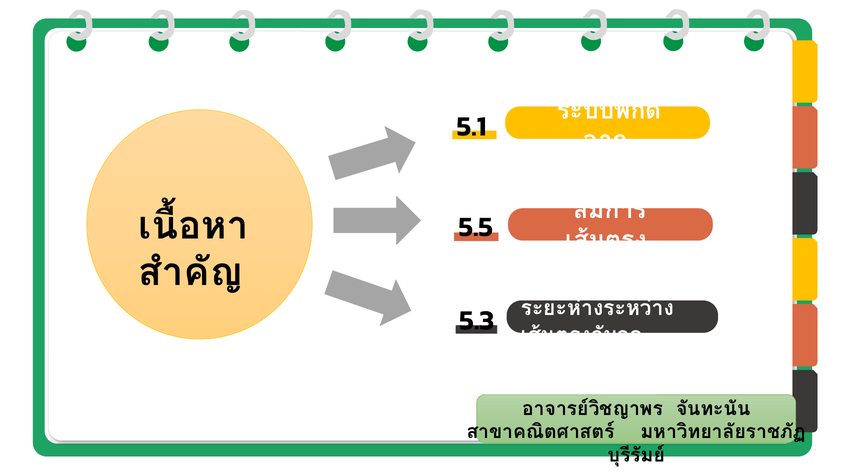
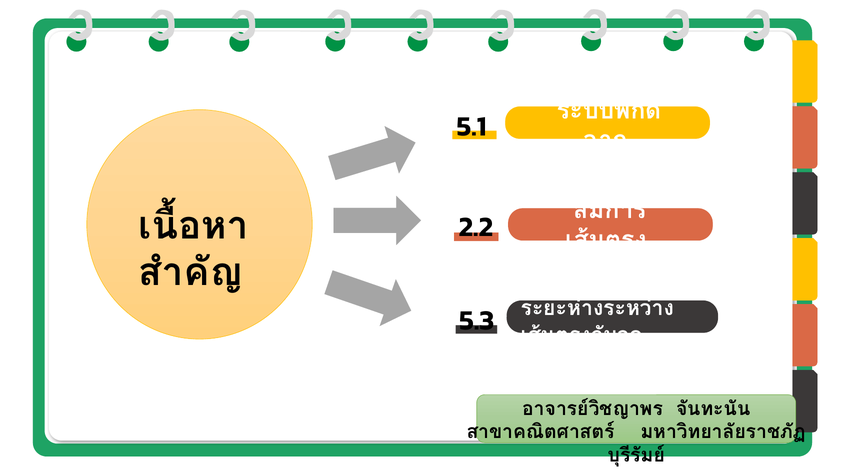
5.5: 5.5 -> 2.2
